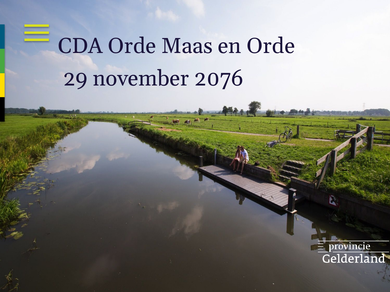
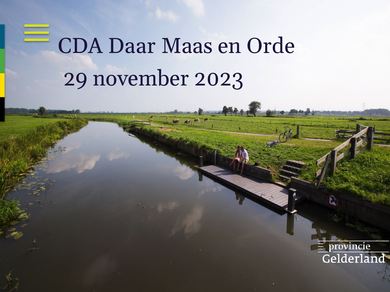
CDA Orde: Orde -> Daar
2076: 2076 -> 2023
